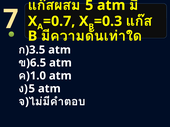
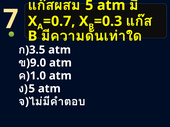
6.5: 6.5 -> 9.0
